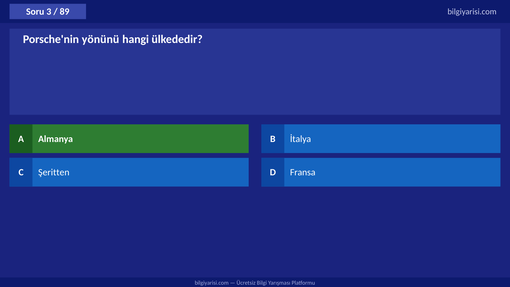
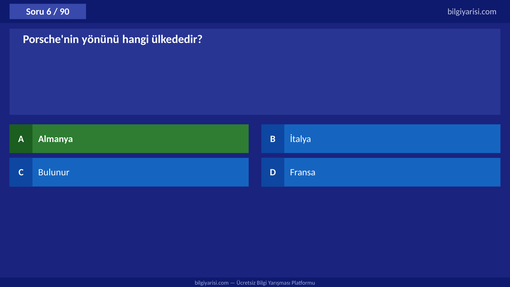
3: 3 -> 6
89: 89 -> 90
Şeritten: Şeritten -> Bulunur
